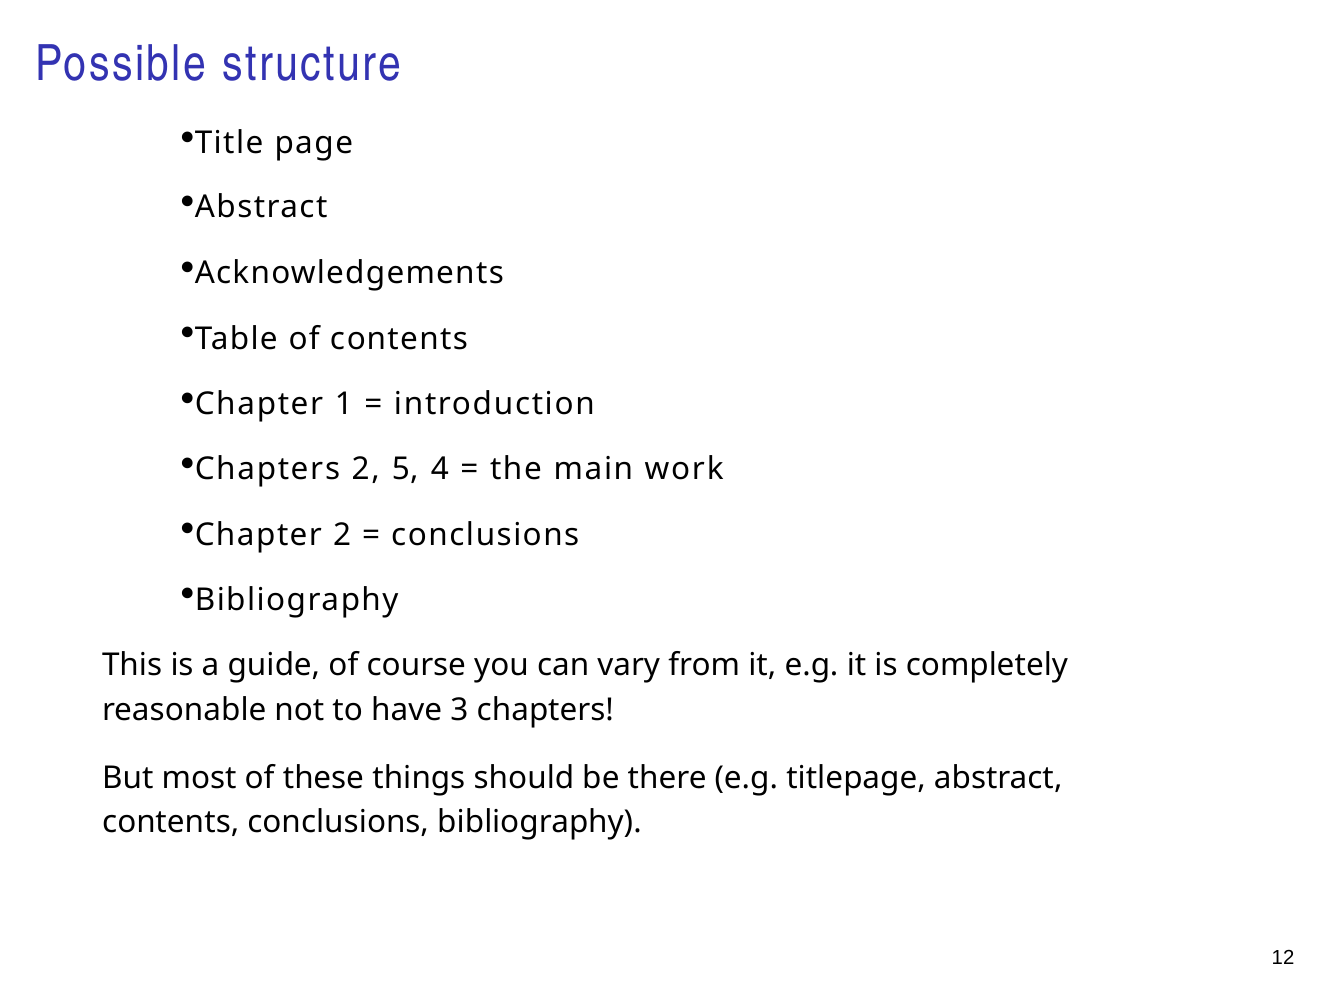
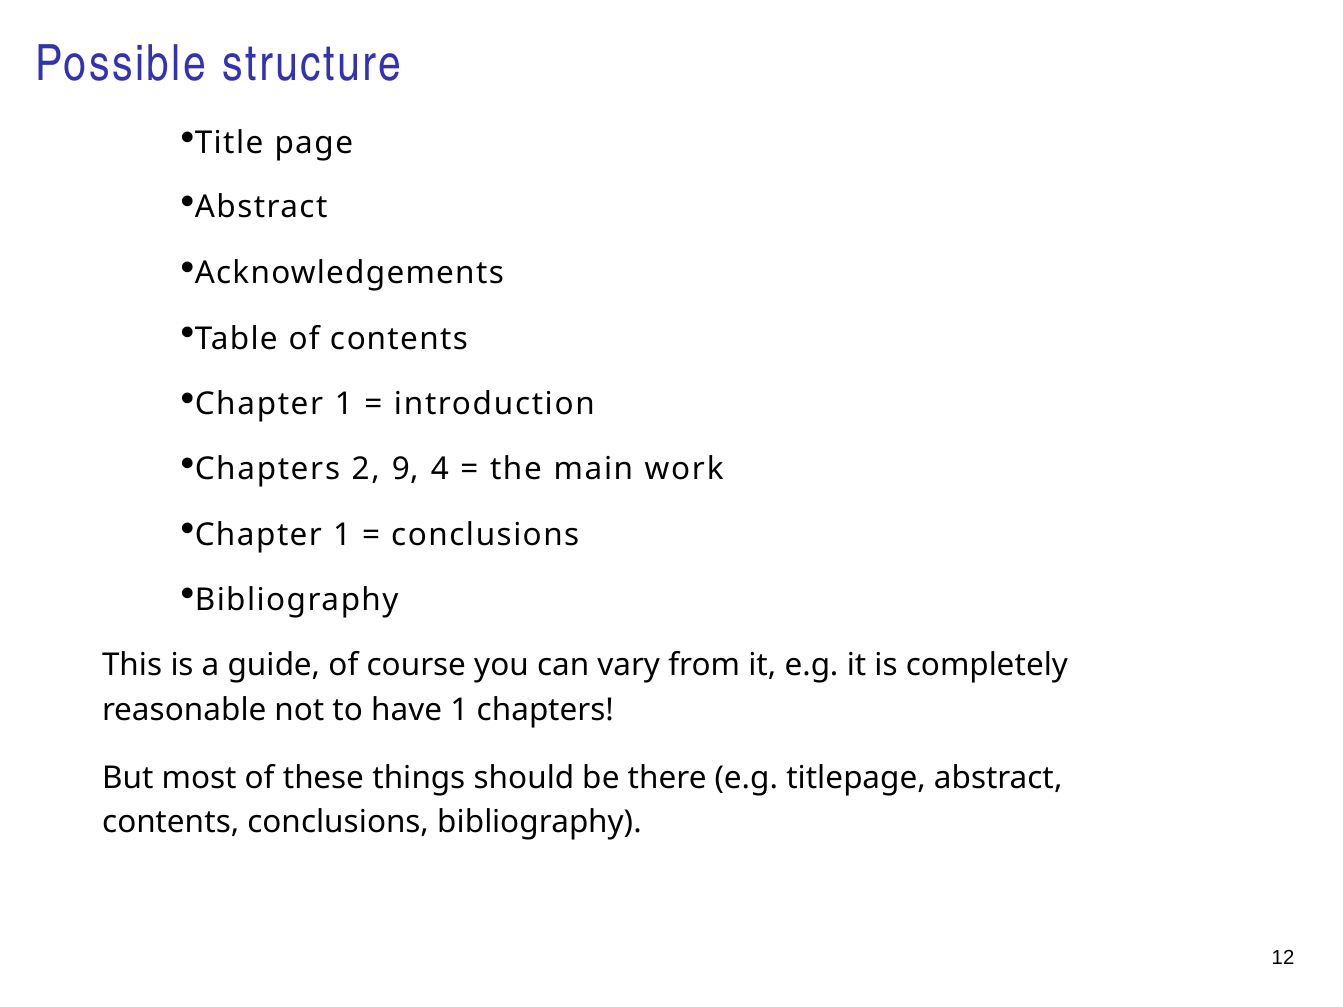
5: 5 -> 9
2 at (342, 535): 2 -> 1
have 3: 3 -> 1
